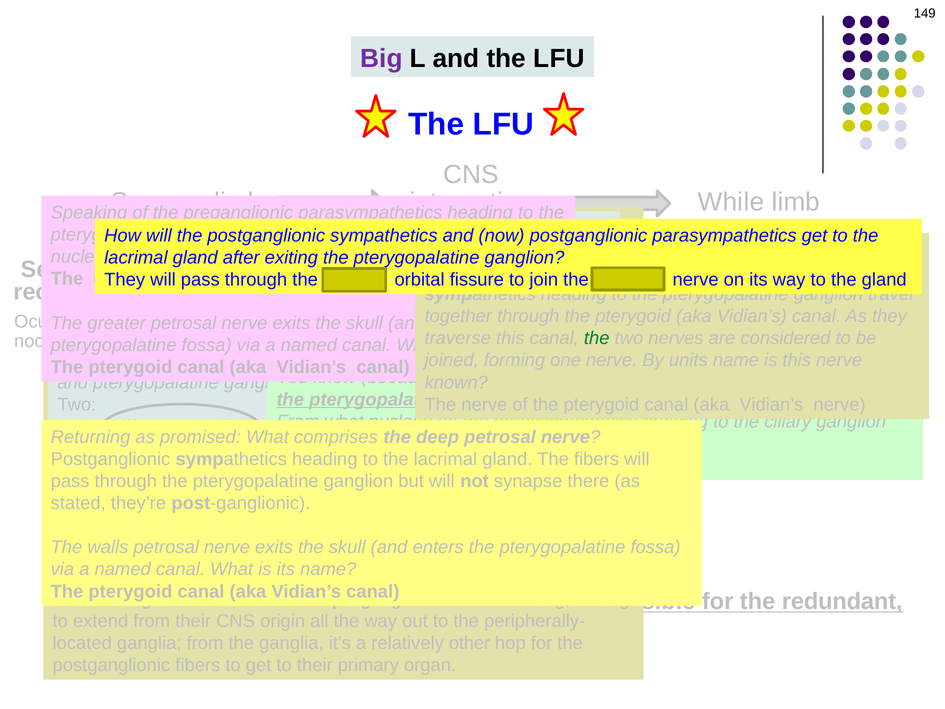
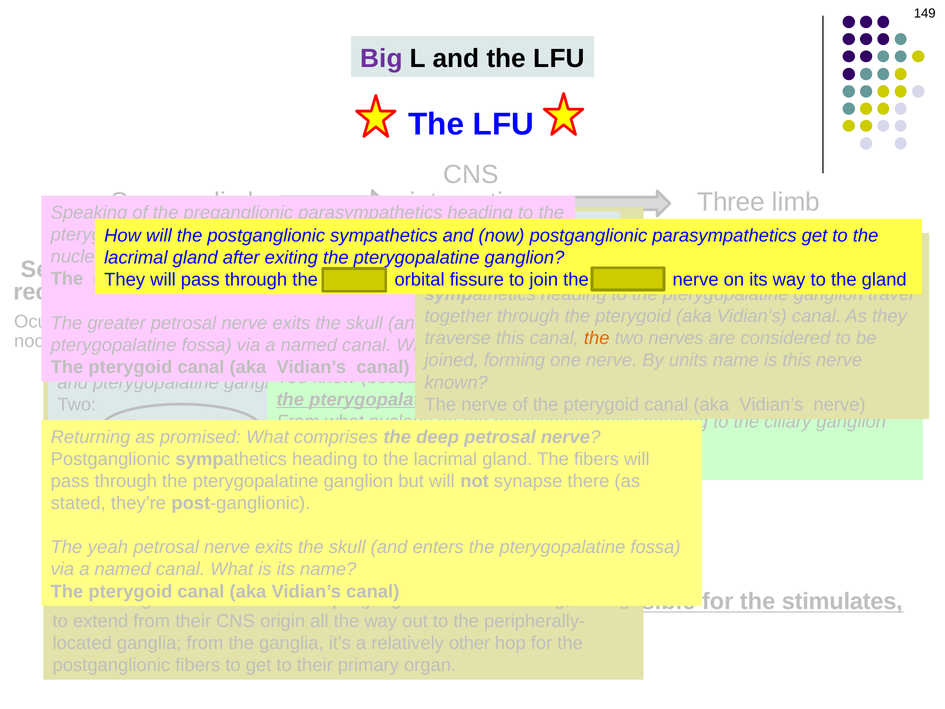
While: While -> Three
the at (597, 338) colour: green -> orange
walls: walls -> yeah
redundant: redundant -> stimulates
